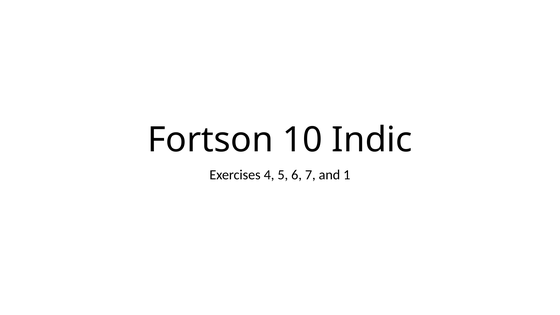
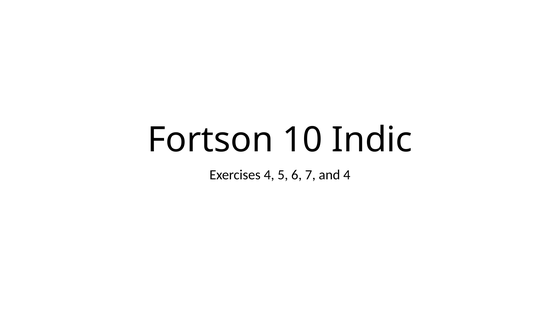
and 1: 1 -> 4
